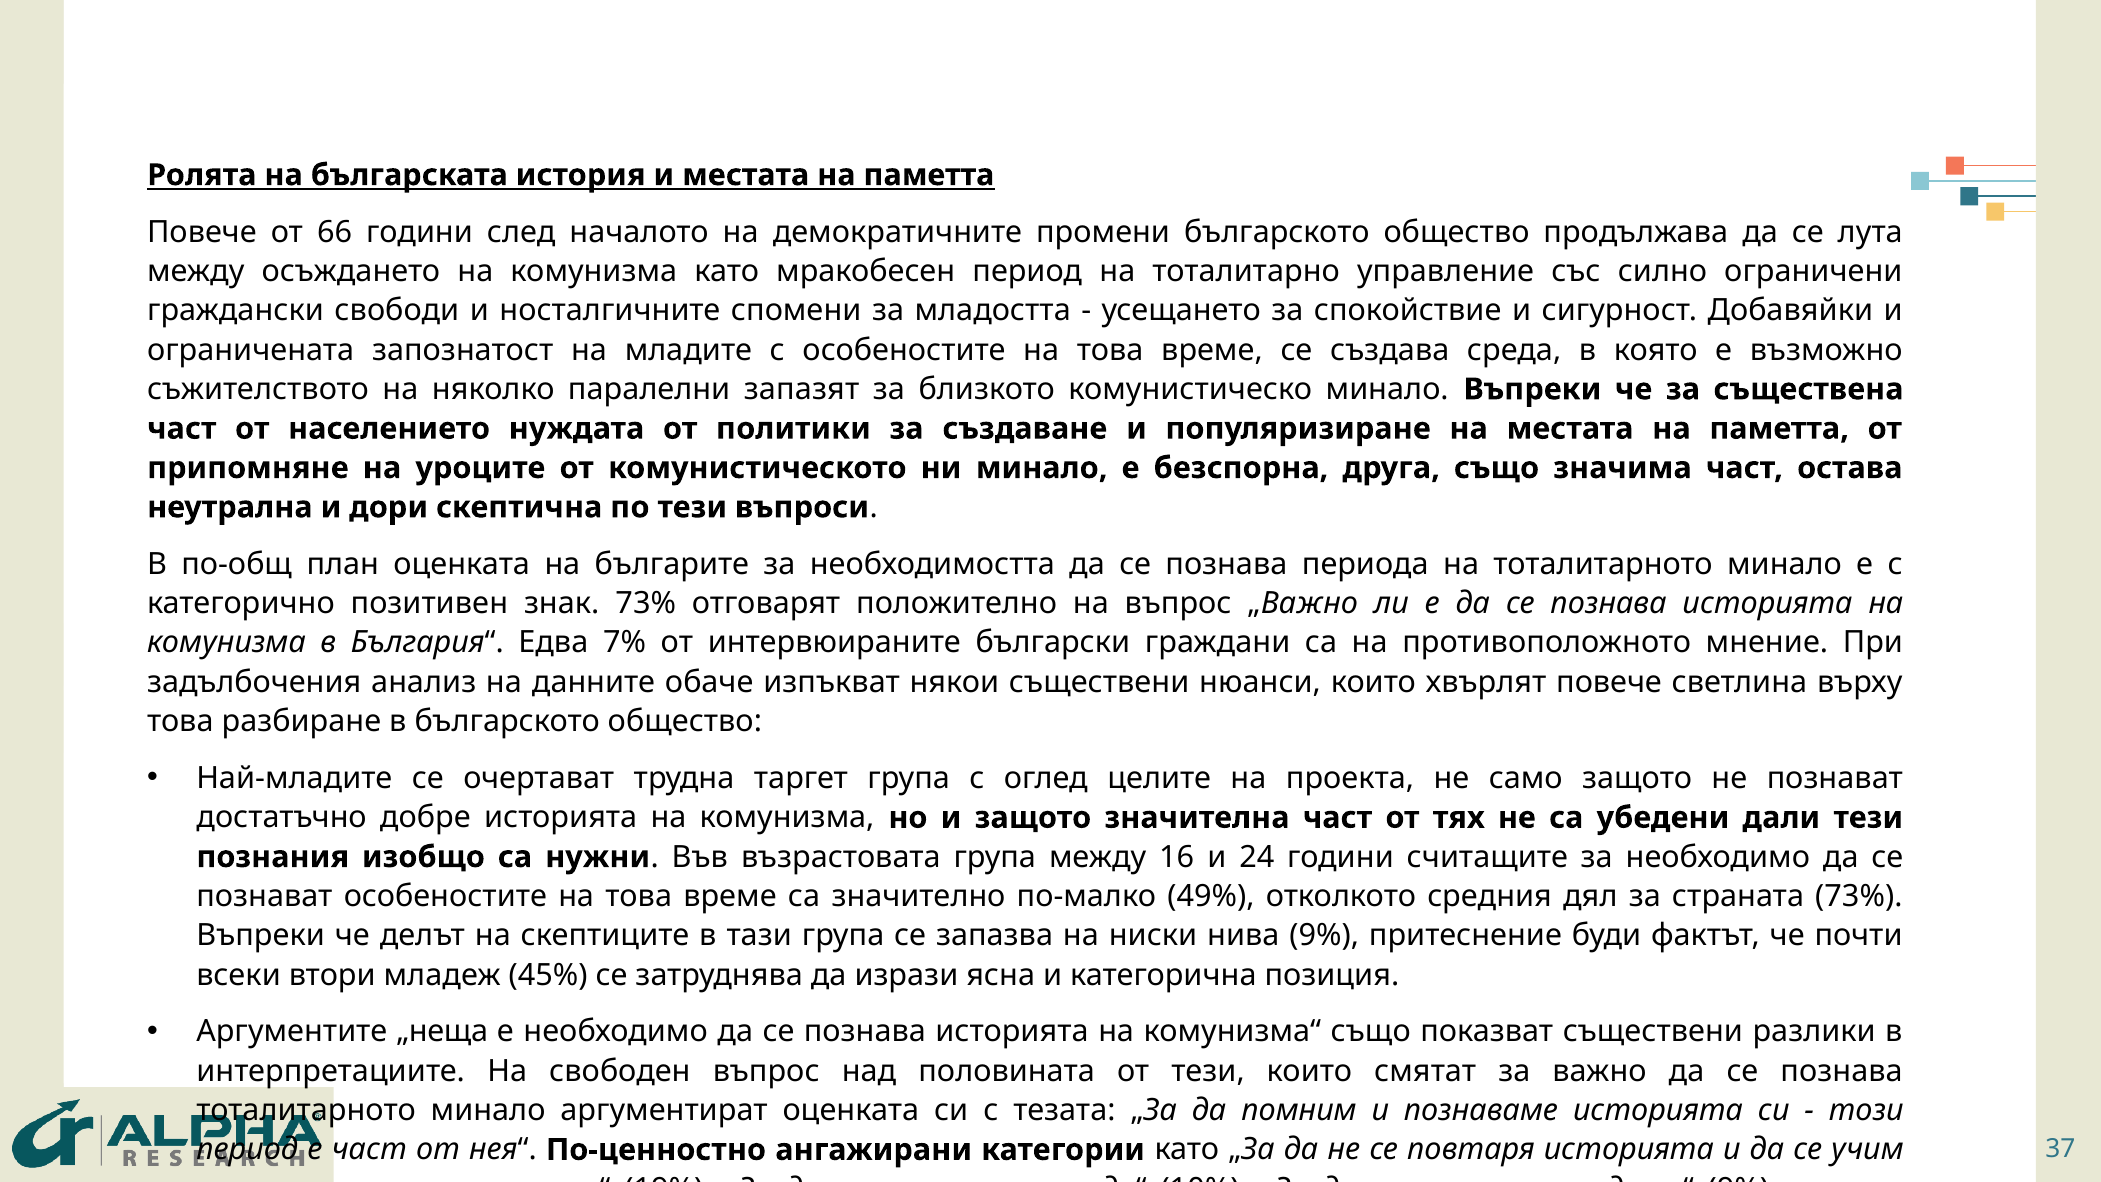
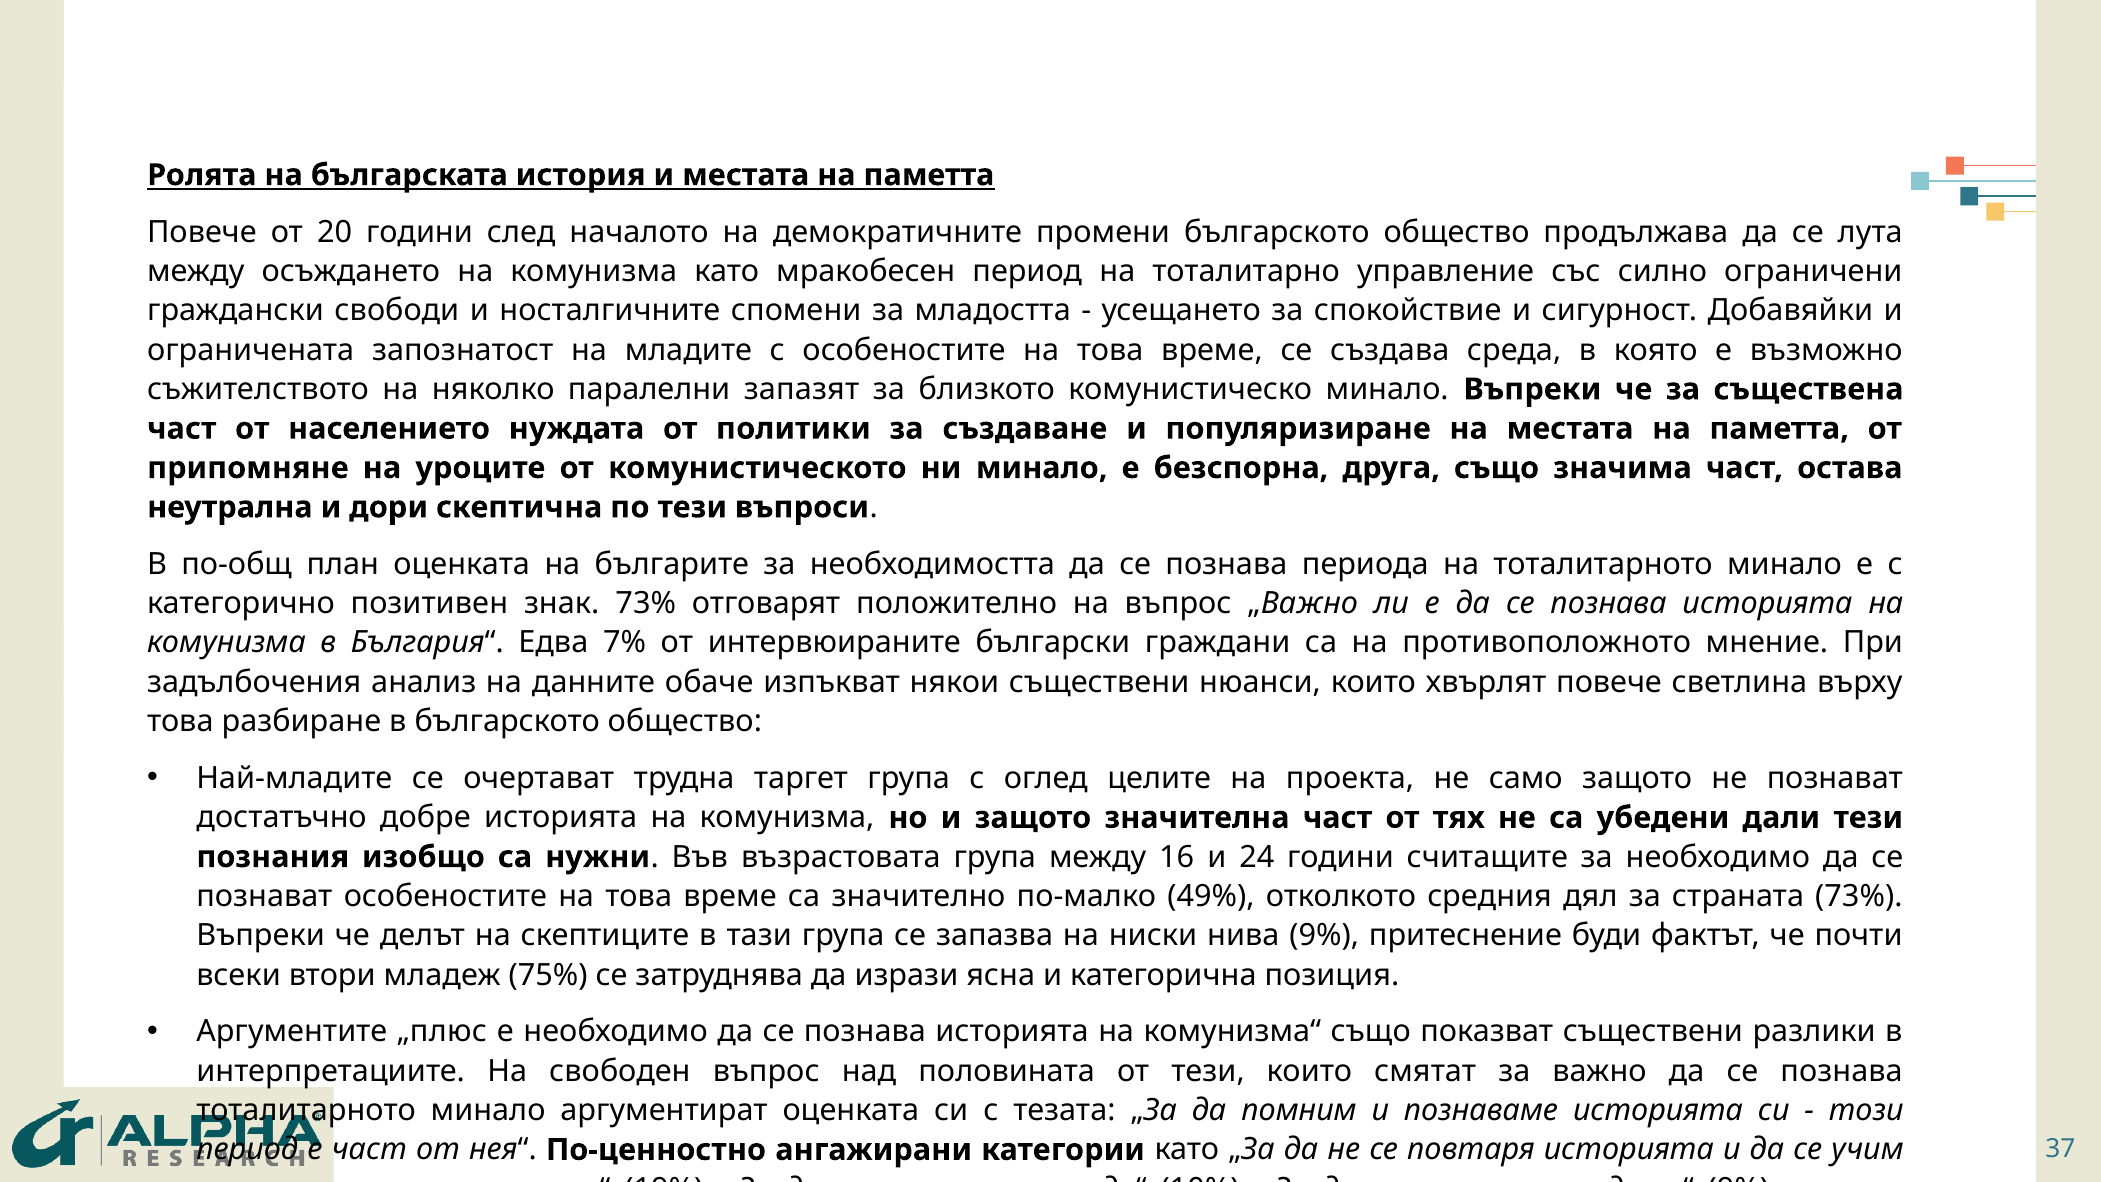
66: 66 -> 20
45%: 45% -> 75%
„неща: „неща -> „плюс
